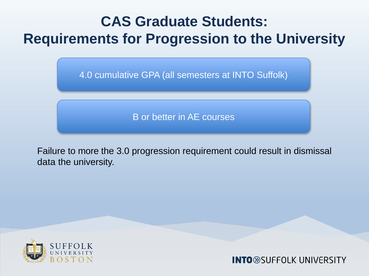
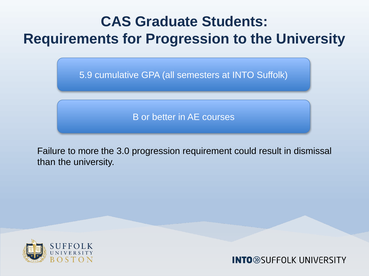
4.0: 4.0 -> 5.9
data: data -> than
